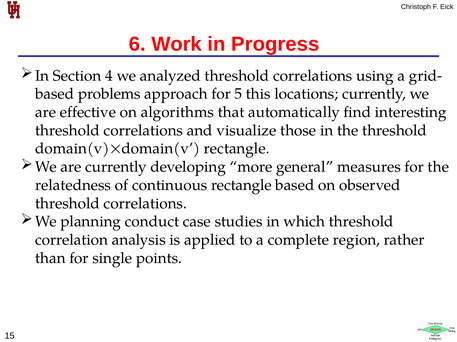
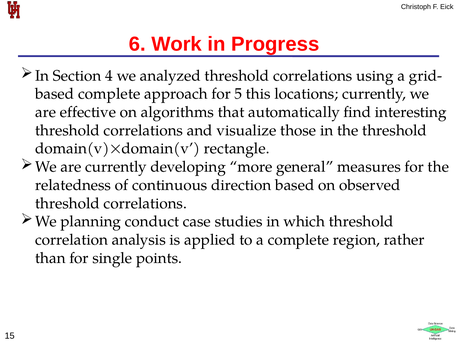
based problems: problems -> complete
continuous rectangle: rectangle -> direction
